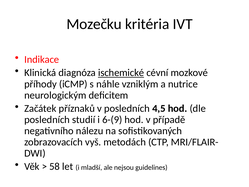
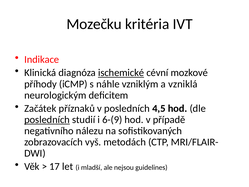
nutrice: nutrice -> vzniklá
posledních at (47, 119) underline: none -> present
58: 58 -> 17
